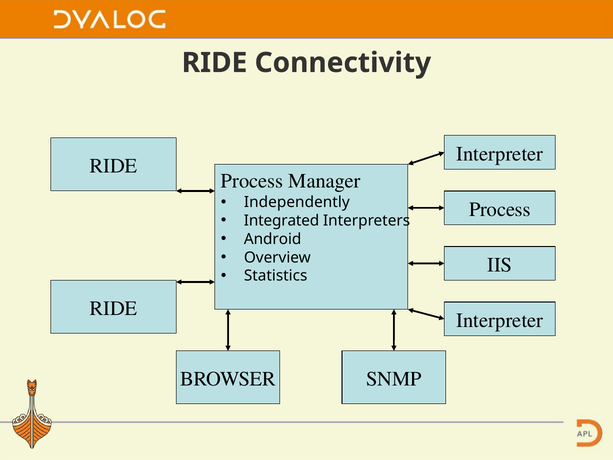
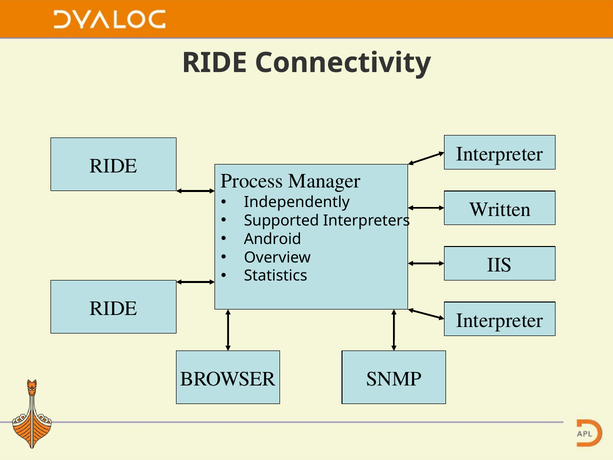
Process at (500, 209): Process -> Written
Integrated: Integrated -> Supported
